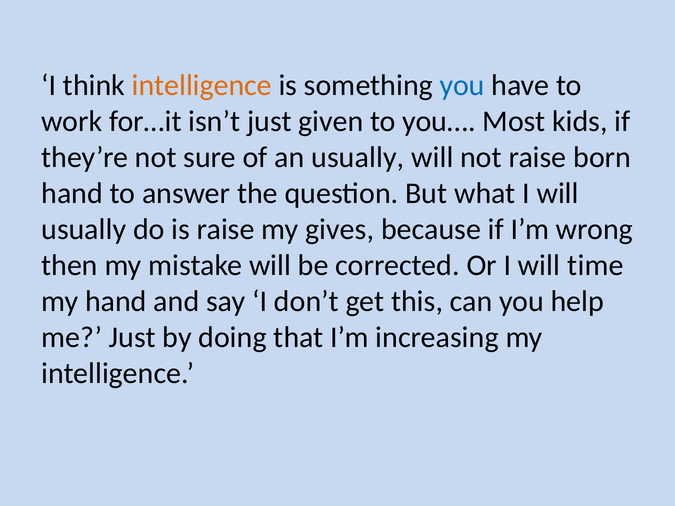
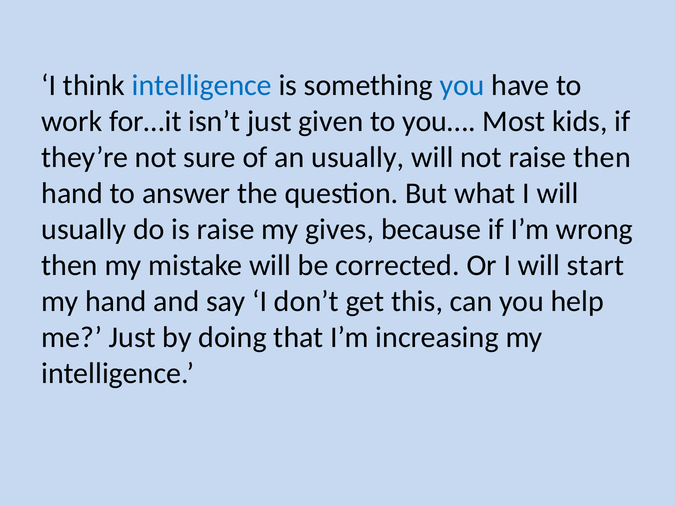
intelligence at (202, 85) colour: orange -> blue
raise born: born -> then
time: time -> start
